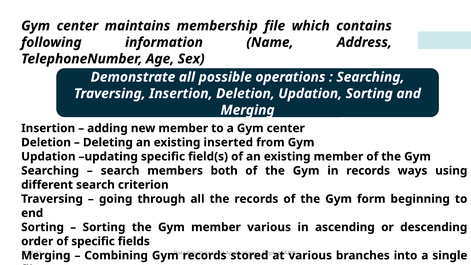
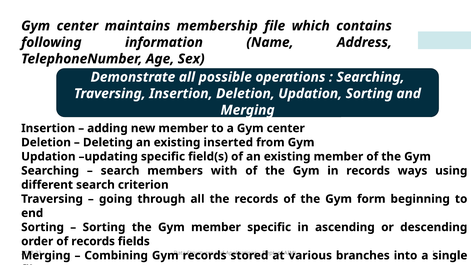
both: both -> with
member various: various -> specific
of specific: specific -> records
